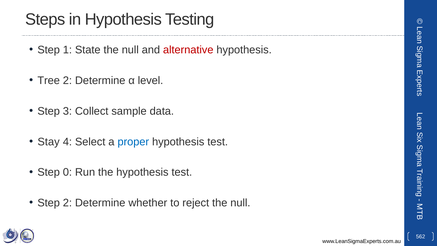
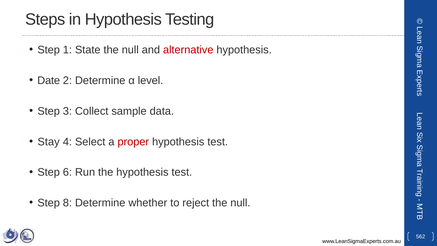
Tree: Tree -> Date
proper colour: blue -> red
0: 0 -> 6
Step 2: 2 -> 8
